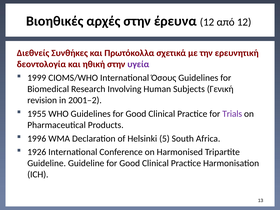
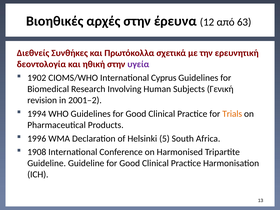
από 12: 12 -> 63
1999: 1999 -> 1902
Όσους: Όσους -> Cyprus
1955: 1955 -> 1994
Trials colour: purple -> orange
1926: 1926 -> 1908
